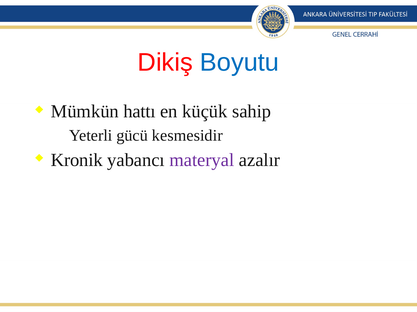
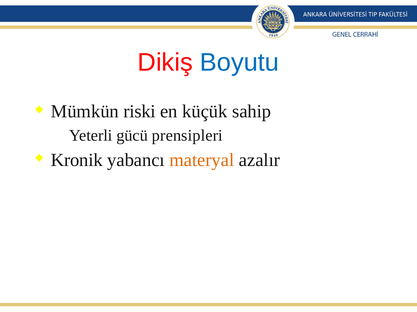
hattı: hattı -> riski
kesmesidir: kesmesidir -> prensipleri
materyal colour: purple -> orange
